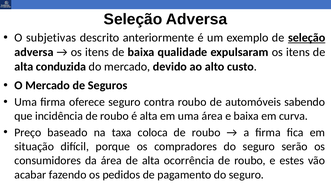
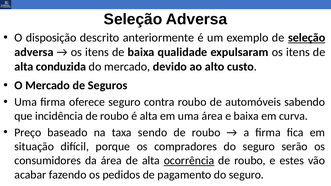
subjetivas: subjetivas -> disposição
coloca: coloca -> sendo
ocorrência underline: none -> present
